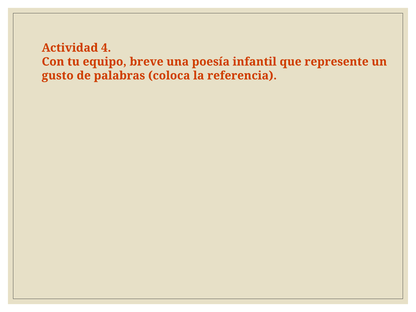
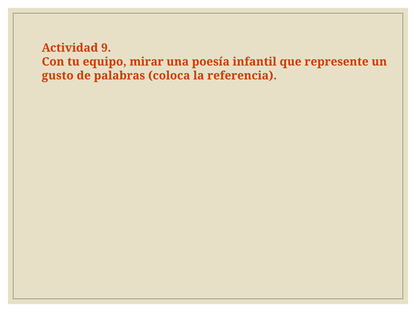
4: 4 -> 9
breve: breve -> mirar
